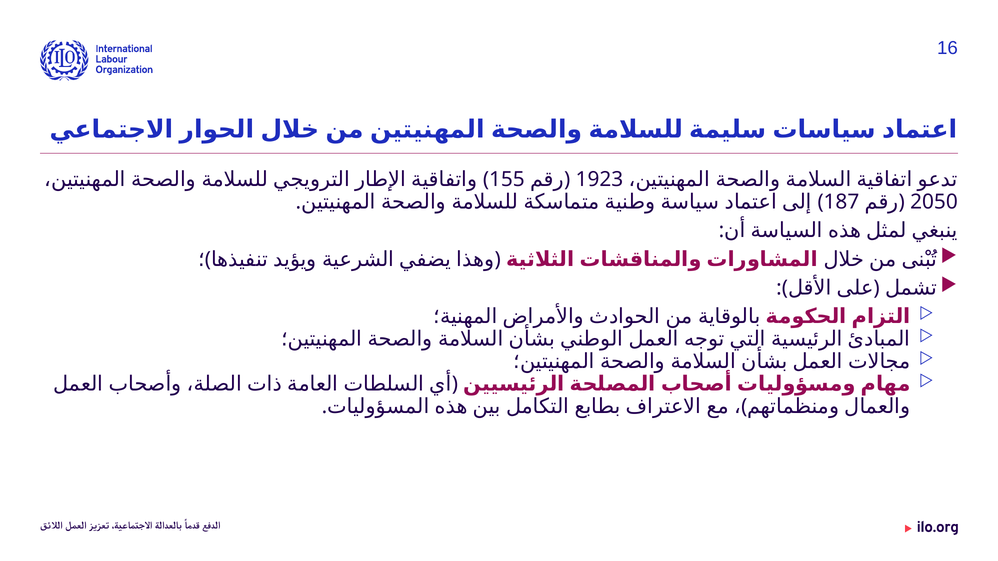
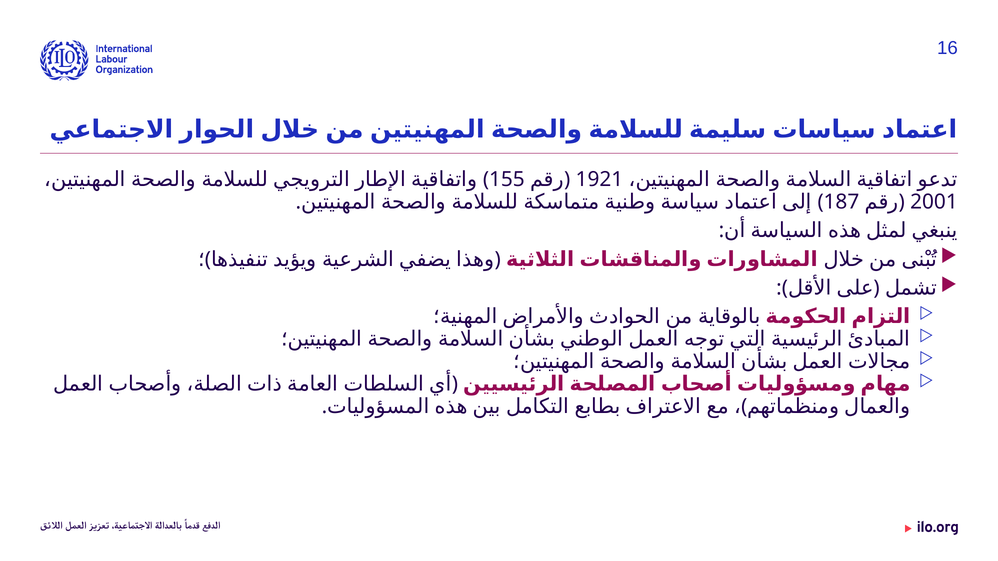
1923: 1923 -> 1921
2050: 2050 -> 2001
